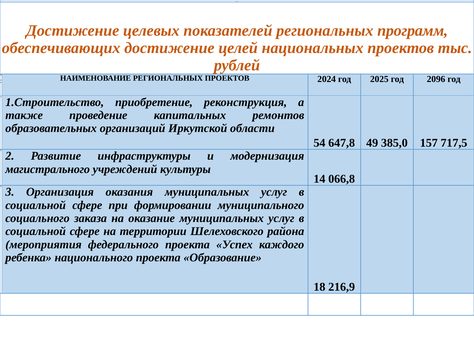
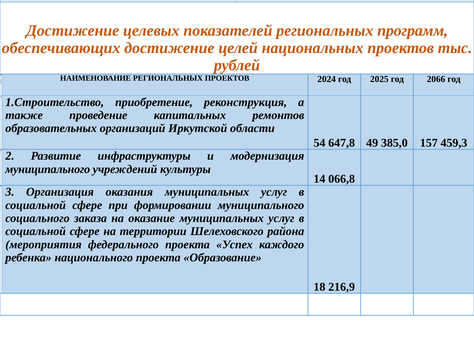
2096: 2096 -> 2066
717,5: 717,5 -> 459,3
магистрального at (48, 169): магистрального -> муниципального
